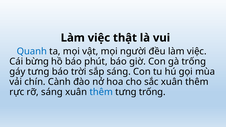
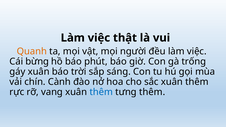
Quanh colour: blue -> orange
gáy tưng: tưng -> xuân
rỡ sáng: sáng -> vang
tưng trống: trống -> thêm
